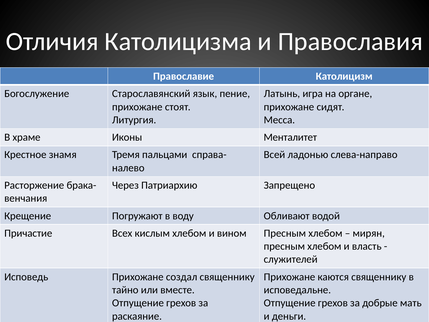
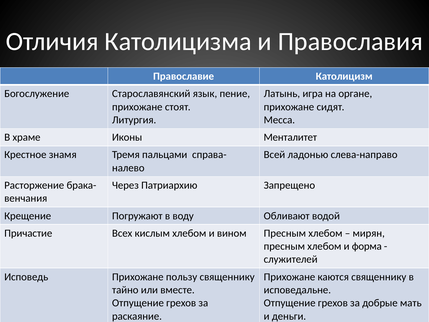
власть: власть -> форма
создал: создал -> пользу
